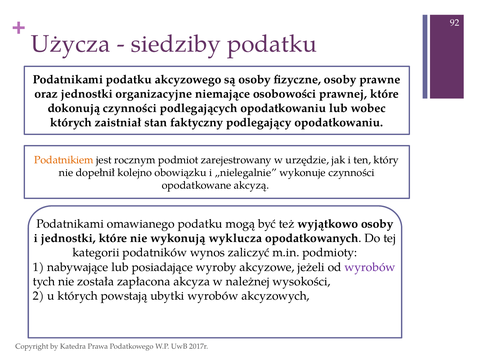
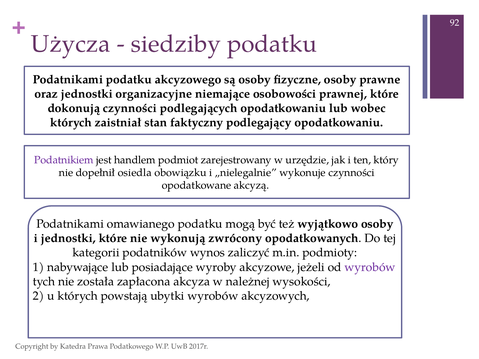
Podatnikiem colour: orange -> purple
rocznym: rocznym -> handlem
kolejno: kolejno -> osiedla
wyklucza: wyklucza -> zwrócony
